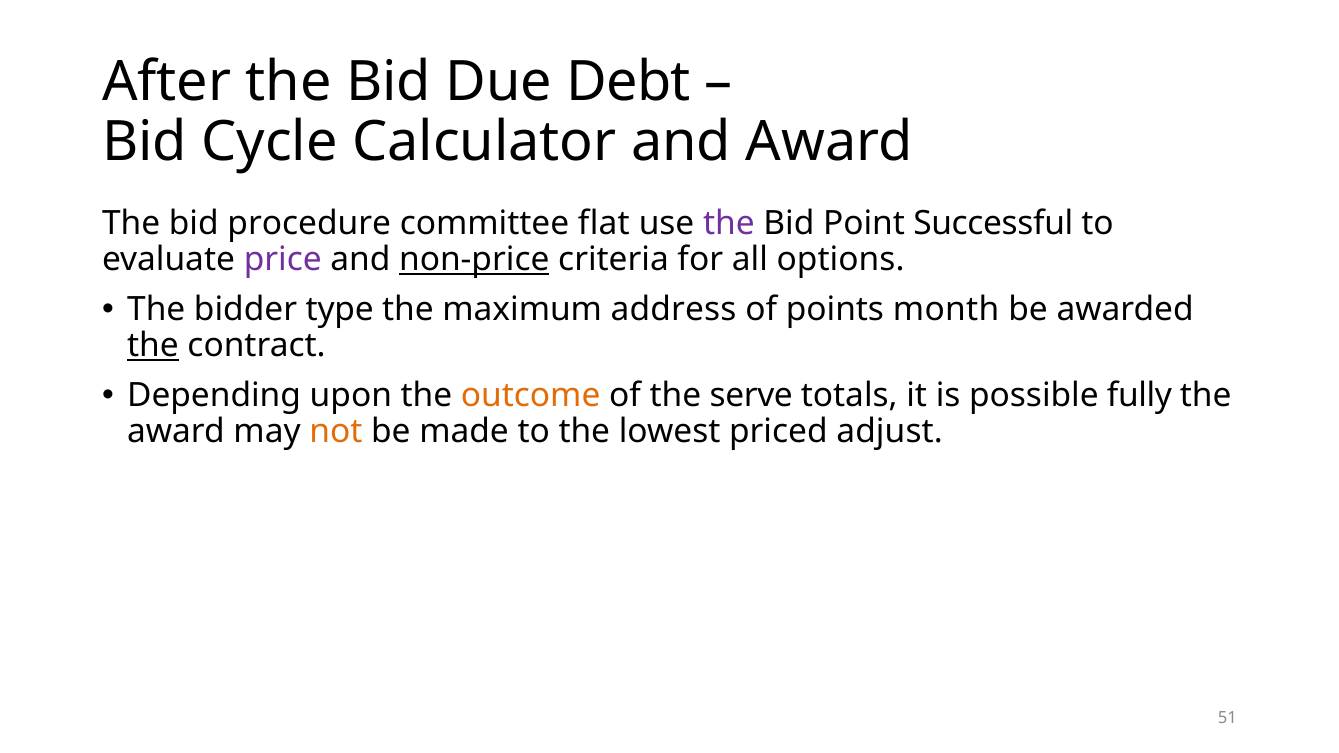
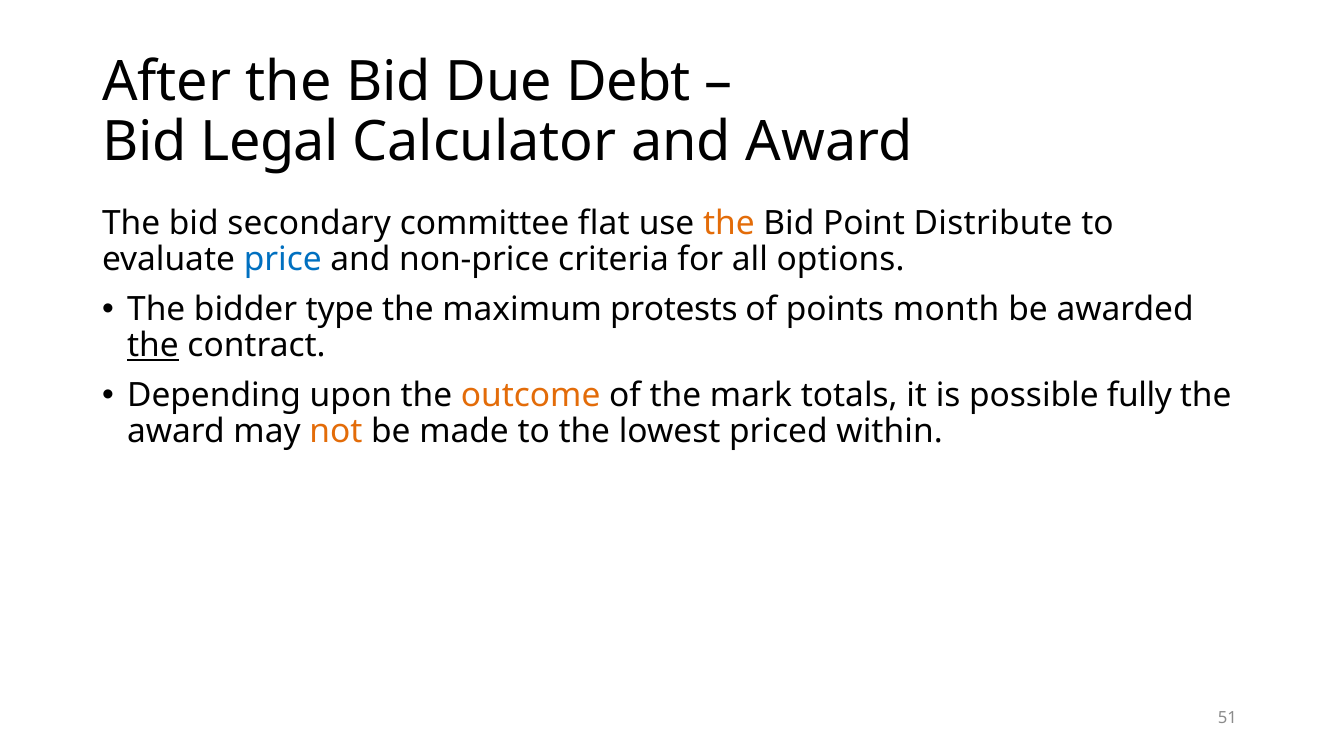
Cycle: Cycle -> Legal
procedure: procedure -> secondary
the at (729, 223) colour: purple -> orange
Successful: Successful -> Distribute
price colour: purple -> blue
non-price underline: present -> none
address: address -> protests
serve: serve -> mark
adjust: adjust -> within
